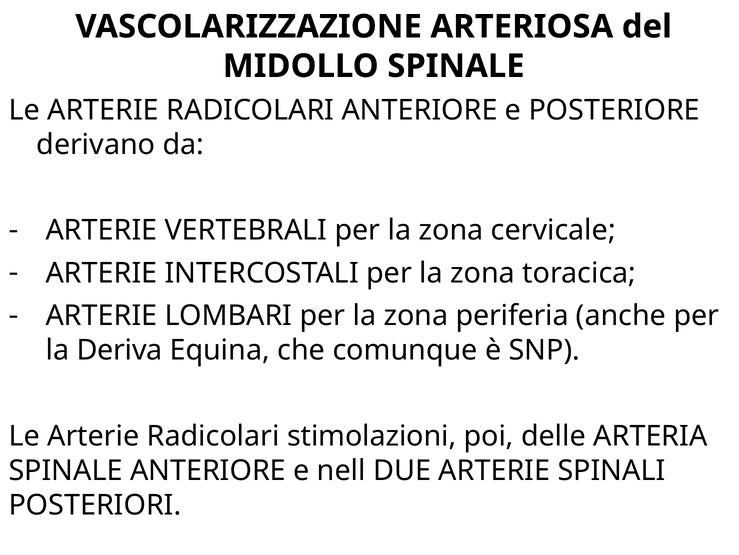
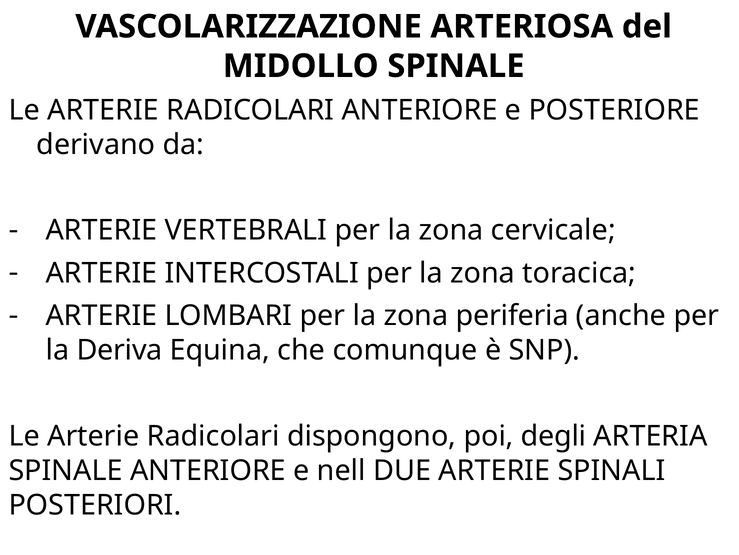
stimolazioni: stimolazioni -> dispongono
delle: delle -> degli
